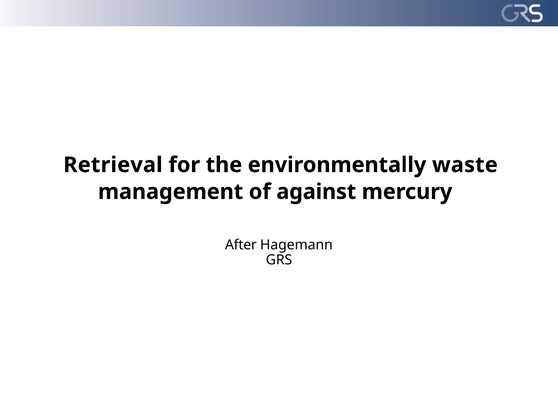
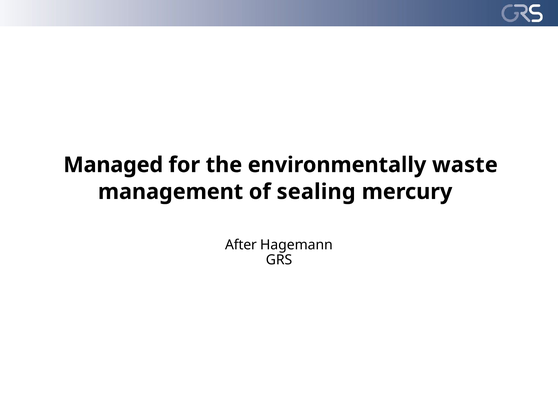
Retrieval: Retrieval -> Managed
against: against -> sealing
